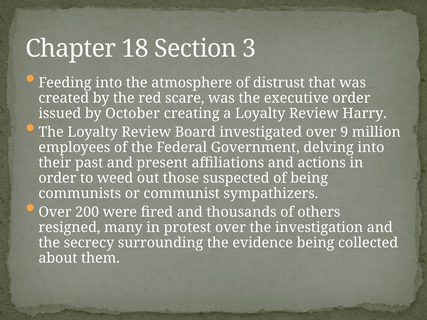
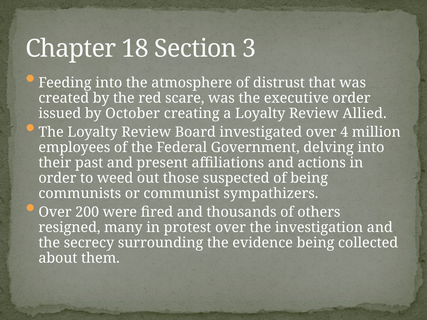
Harry: Harry -> Allied
9: 9 -> 4
